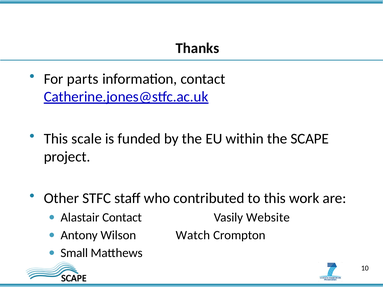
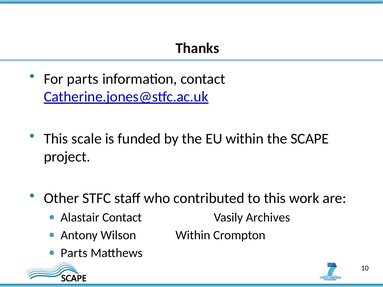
Website: Website -> Archives
Wilson Watch: Watch -> Within
Small at (74, 253): Small -> Parts
